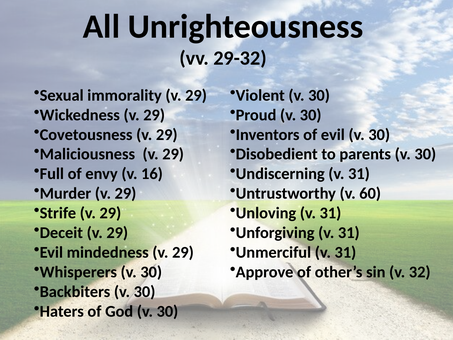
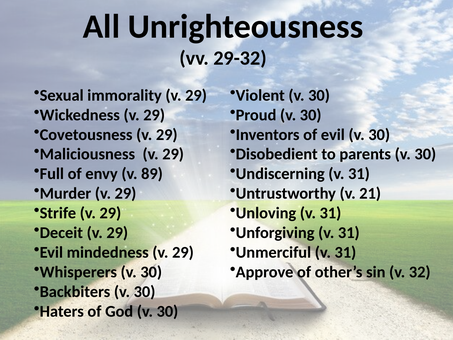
16: 16 -> 89
60: 60 -> 21
